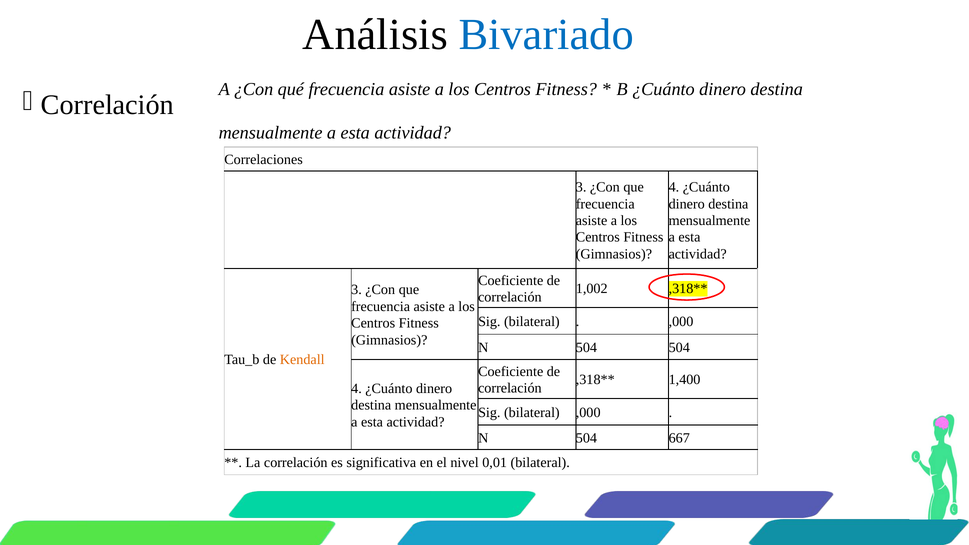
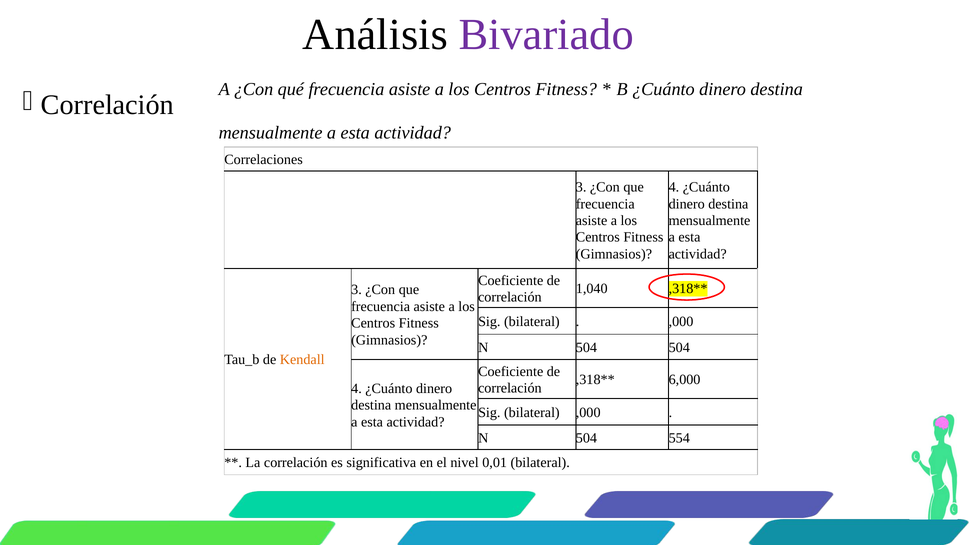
Bivariado colour: blue -> purple
1,002: 1,002 -> 1,040
1,400: 1,400 -> 6,000
667: 667 -> 554
